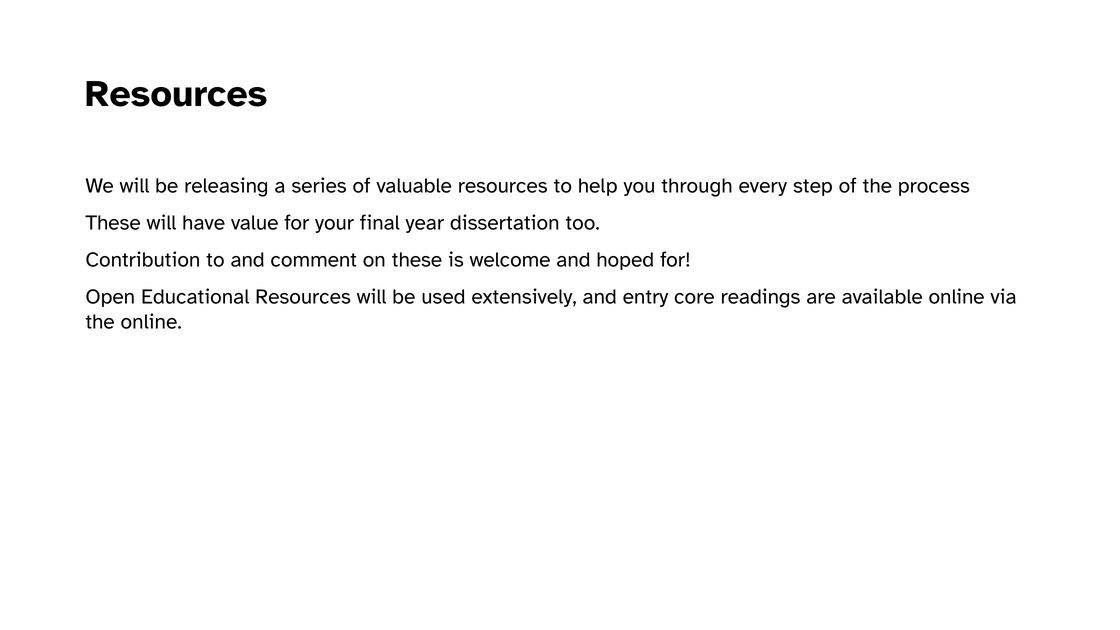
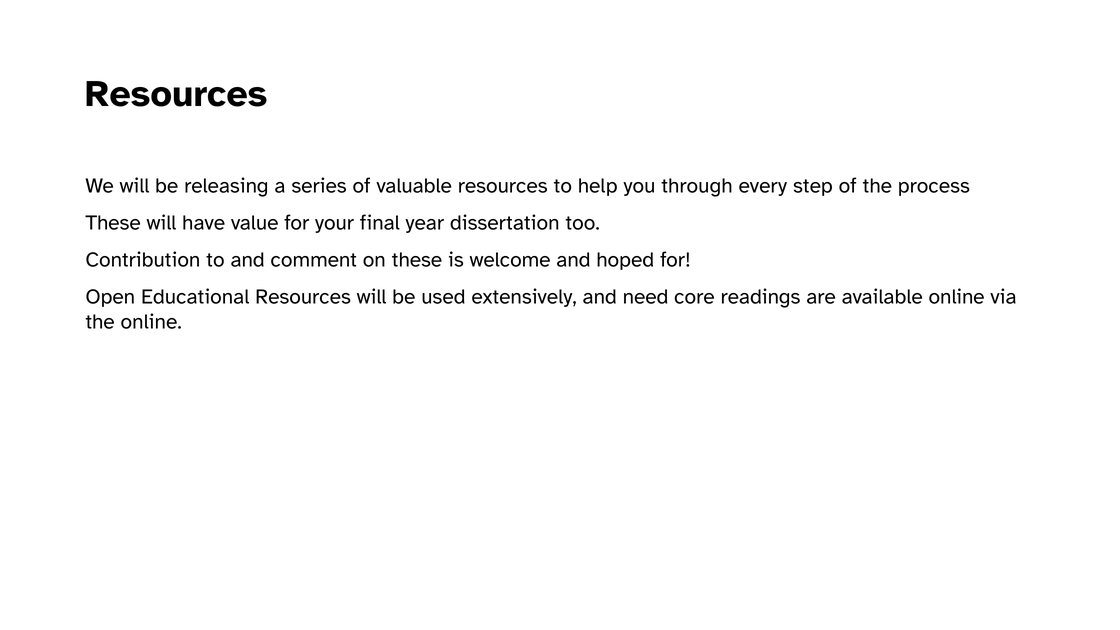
entry: entry -> need
